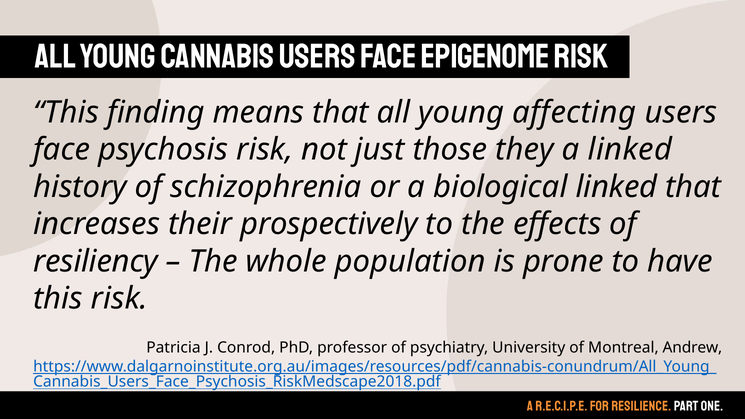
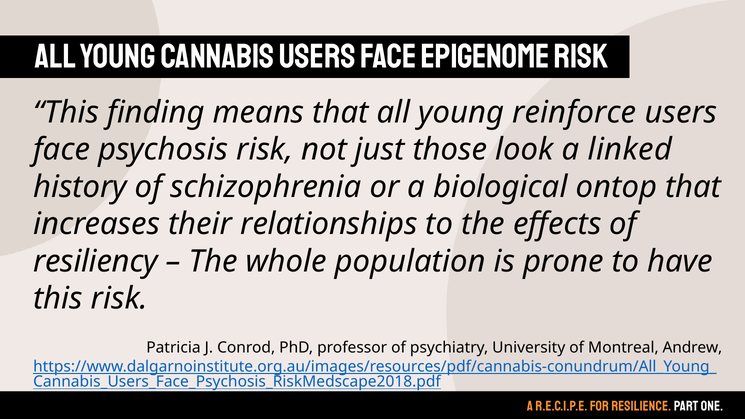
affecting: affecting -> reinforce
they: they -> look
biological linked: linked -> ontop
prospectively: prospectively -> relationships
